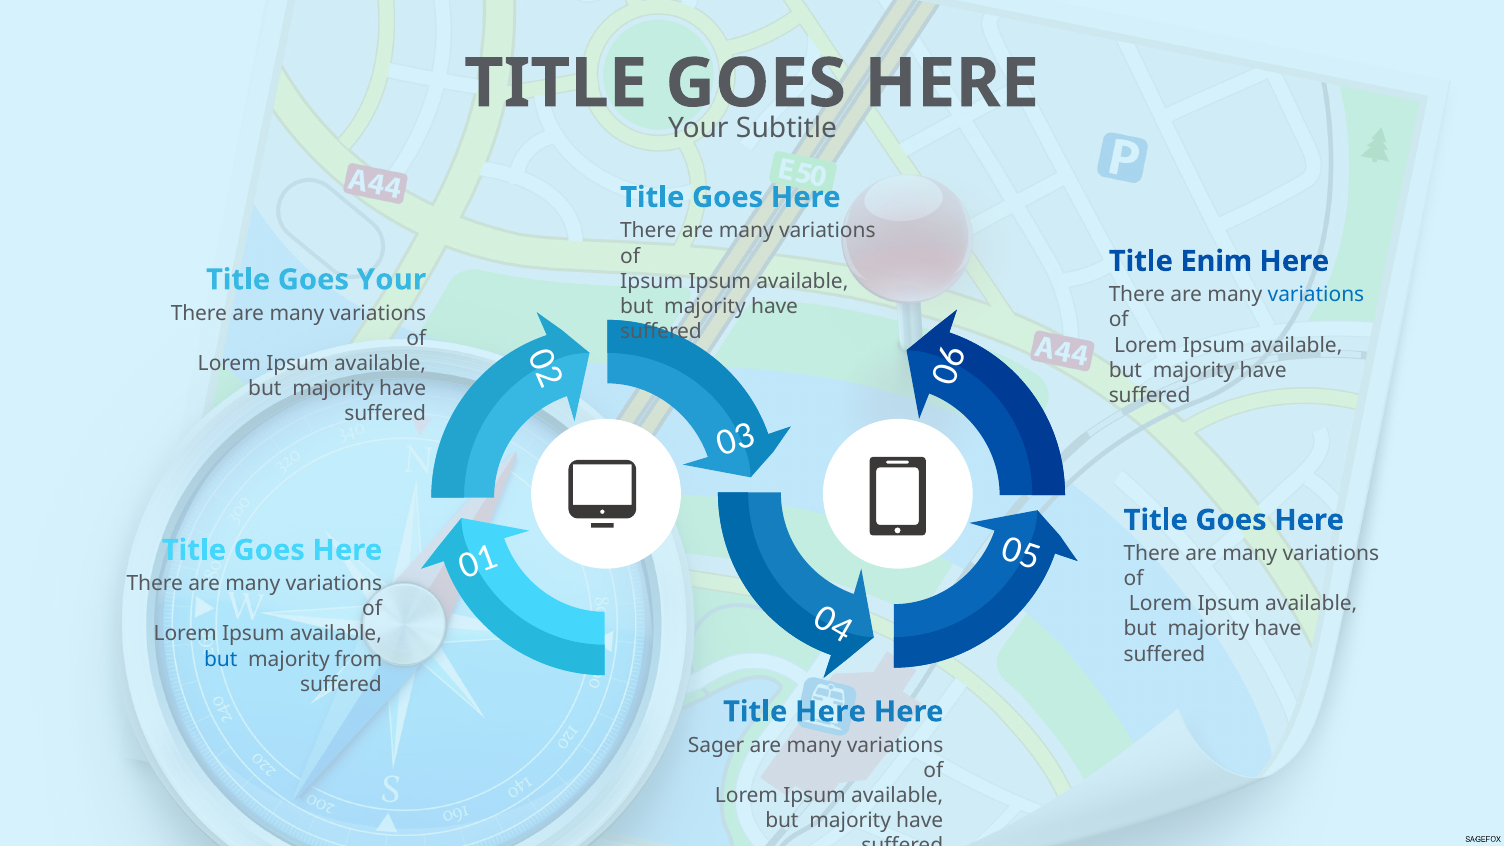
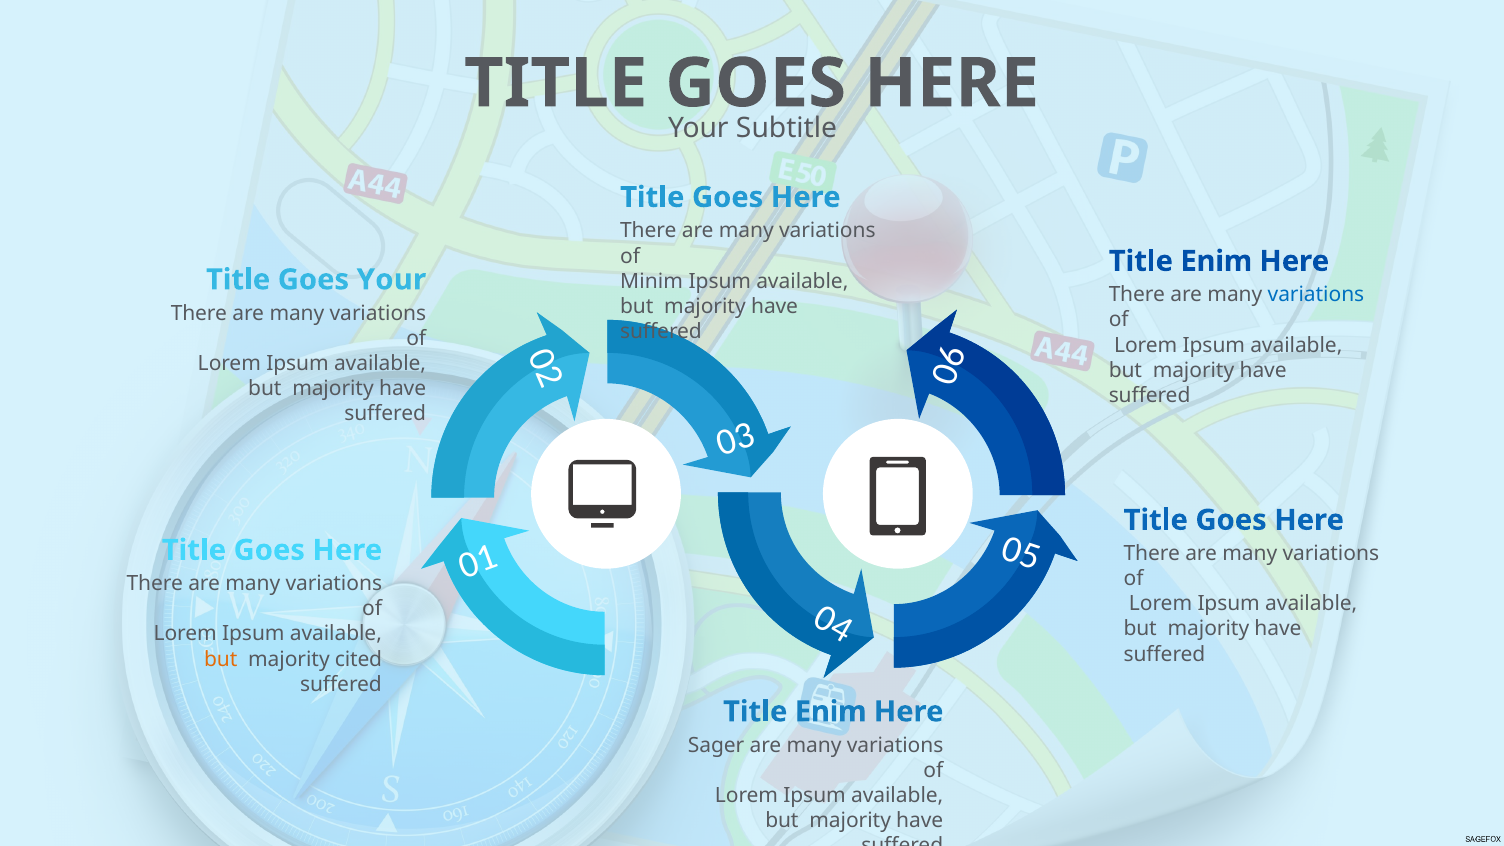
Ipsum at (652, 281): Ipsum -> Minim
but at (221, 659) colour: blue -> orange
from: from -> cited
Here at (830, 712): Here -> Enim
